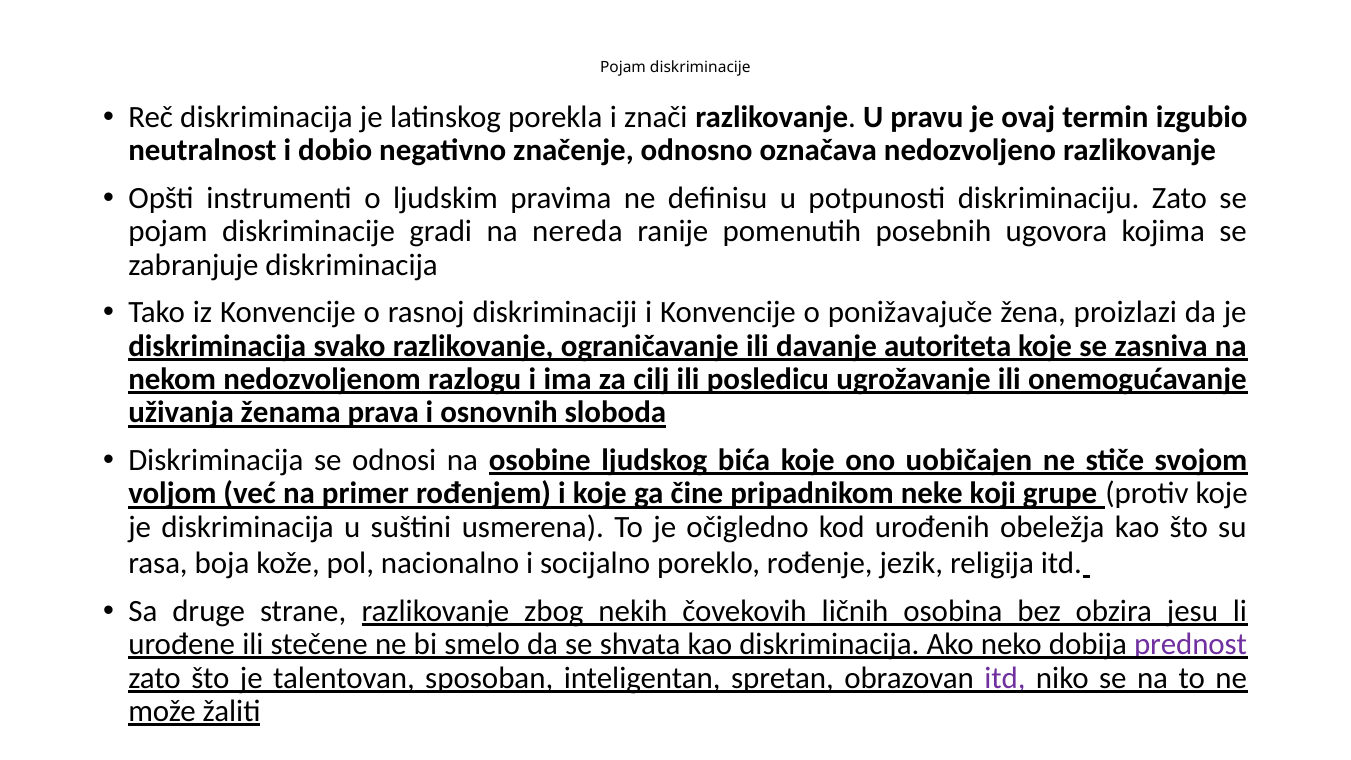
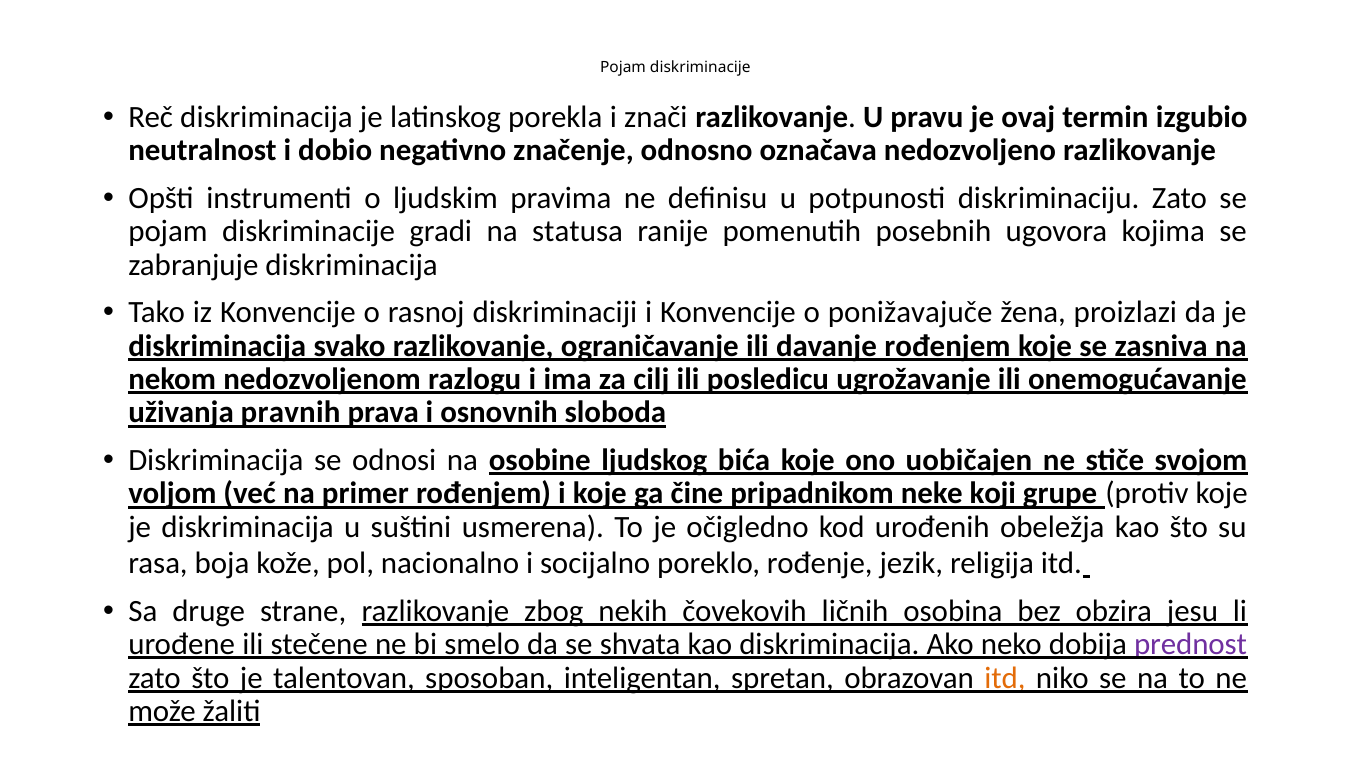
nereda: nereda -> statusa
davanje autoriteta: autoriteta -> rođenjem
ženama: ženama -> pravnih
itd at (1005, 678) colour: purple -> orange
